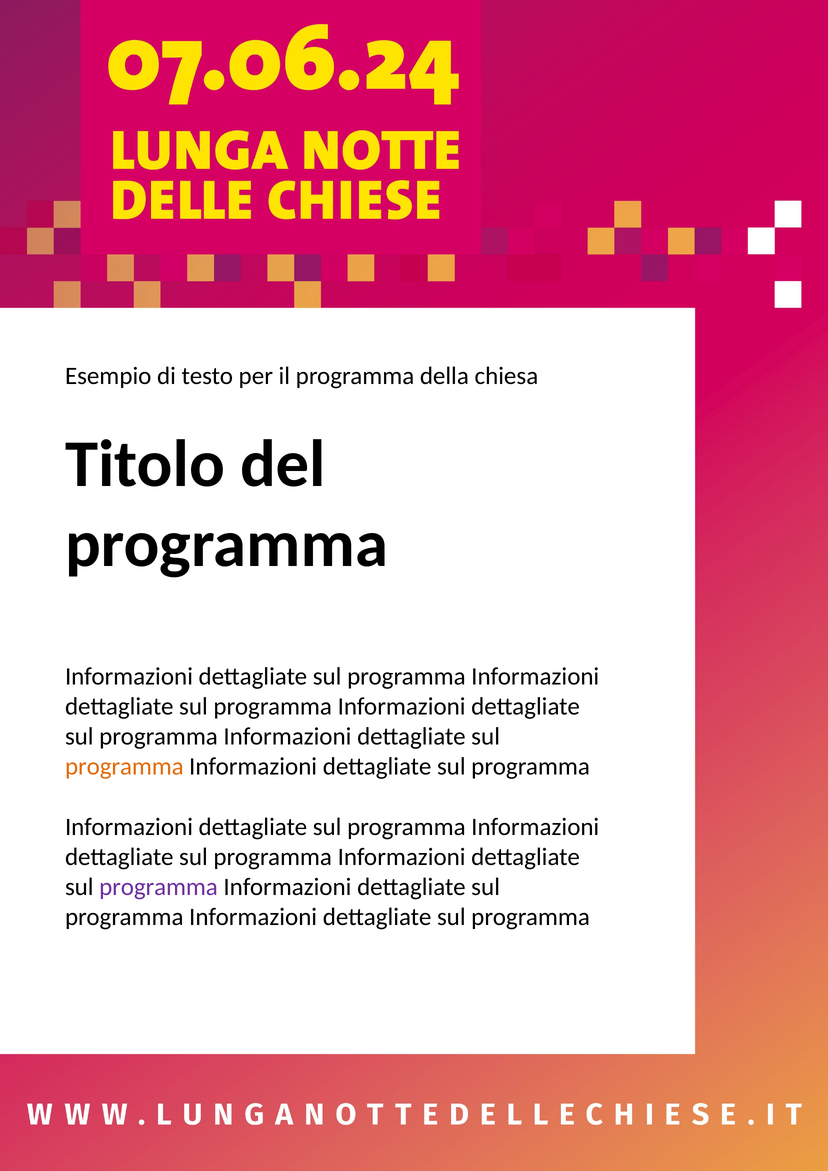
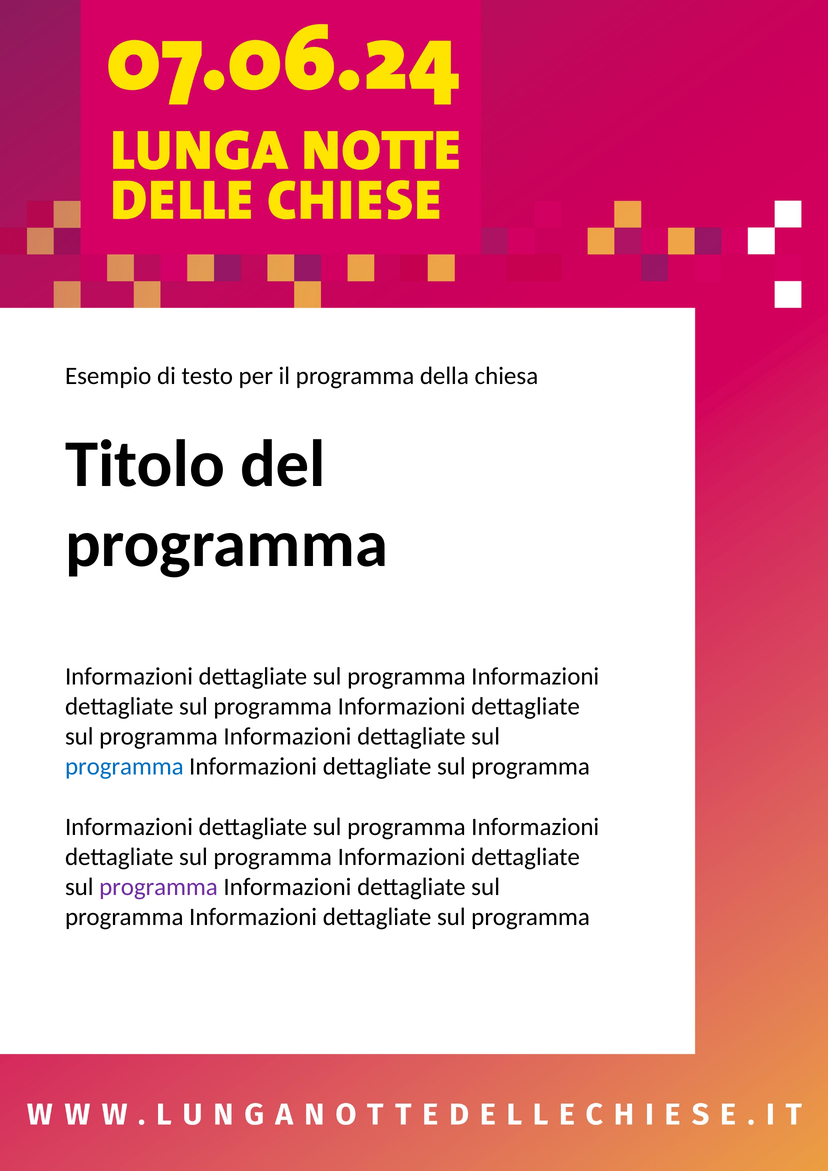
programma at (124, 767) colour: orange -> blue
